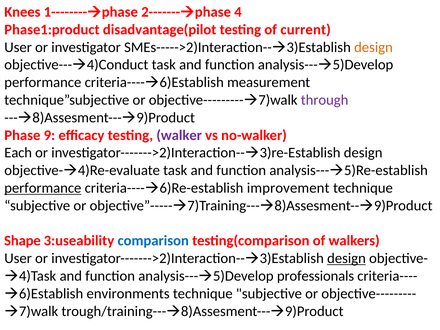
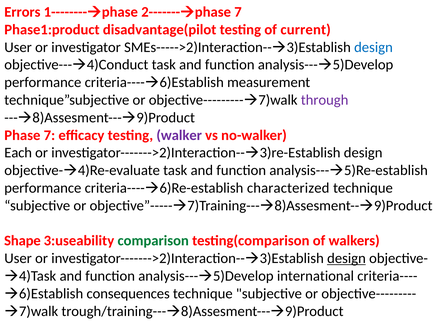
Knees: Knees -> Errors
2-------phase 4: 4 -> 7
design at (373, 47) colour: orange -> blue
Phase 9: 9 -> 7
performance at (43, 188) underline: present -> none
improvement: improvement -> characterized
comparison colour: blue -> green
professionals: professionals -> international
environments: environments -> consequences
